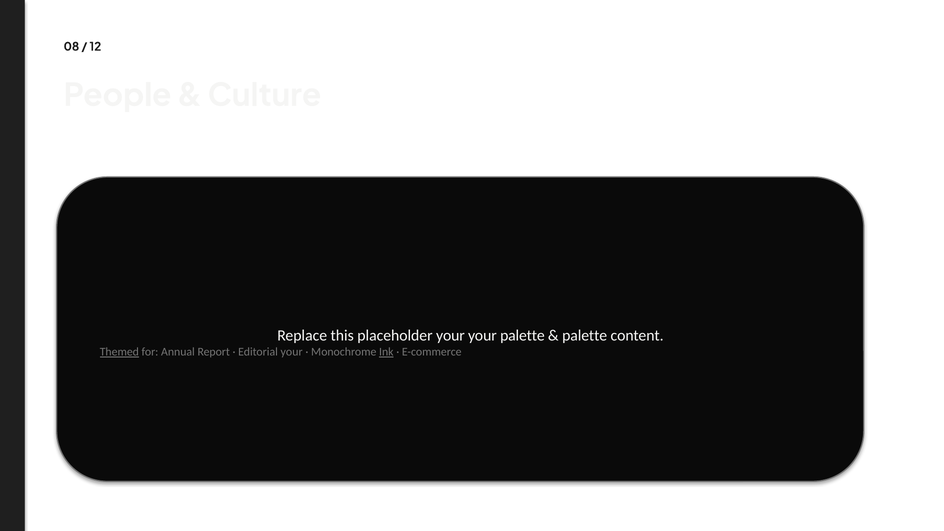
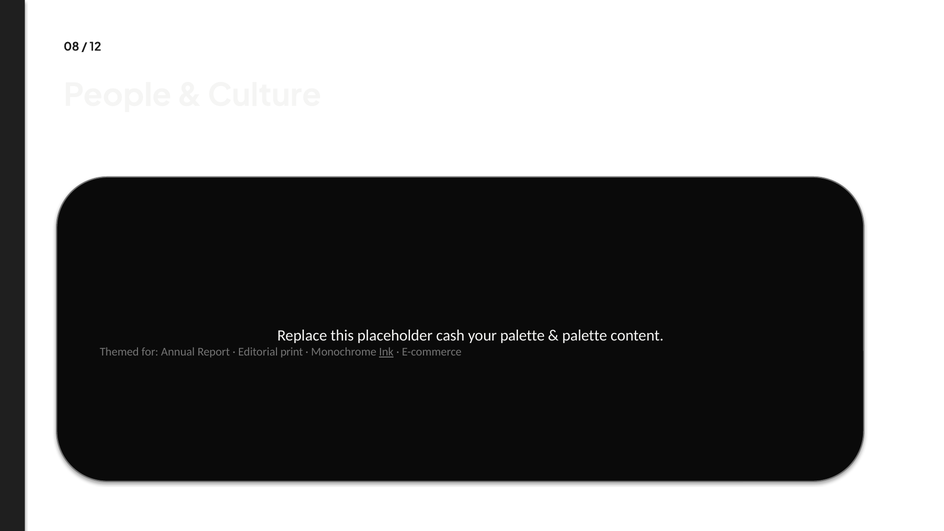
placeholder your: your -> cash
Themed underline: present -> none
Editorial your: your -> print
